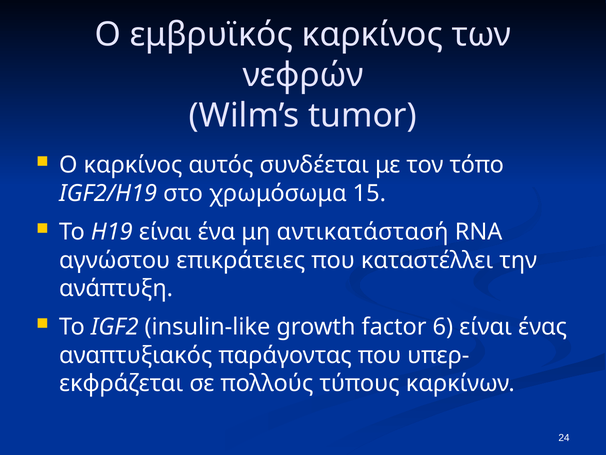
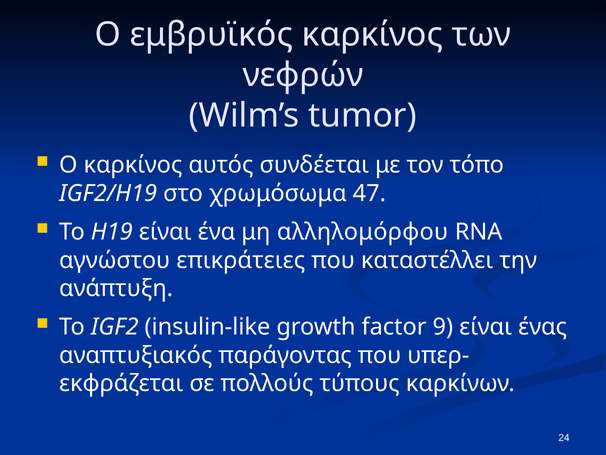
15: 15 -> 47
αντικατάστασή: αντικατάστασή -> αλληλομόρφου
6: 6 -> 9
